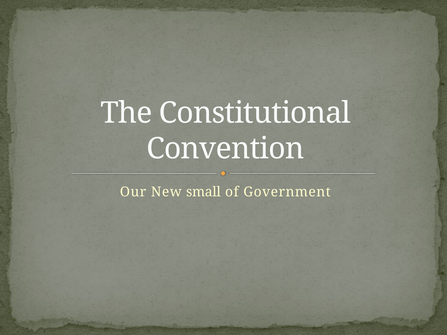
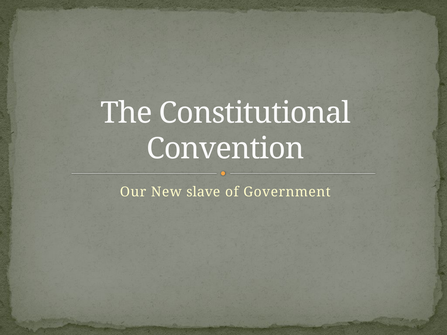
small: small -> slave
